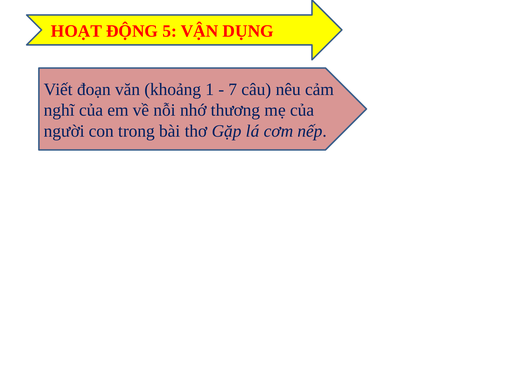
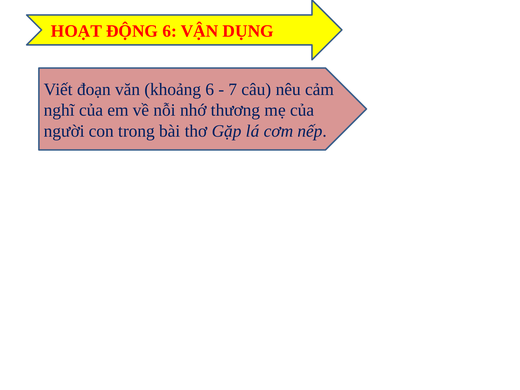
ĐỘNG 5: 5 -> 6
khoảng 1: 1 -> 6
